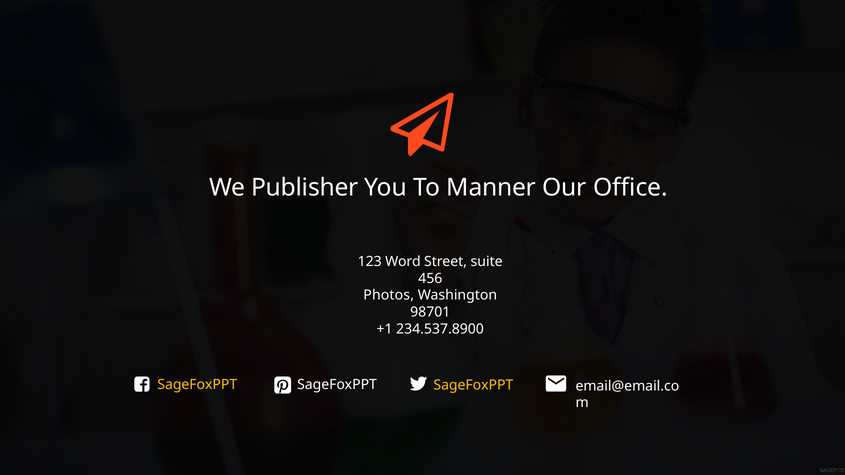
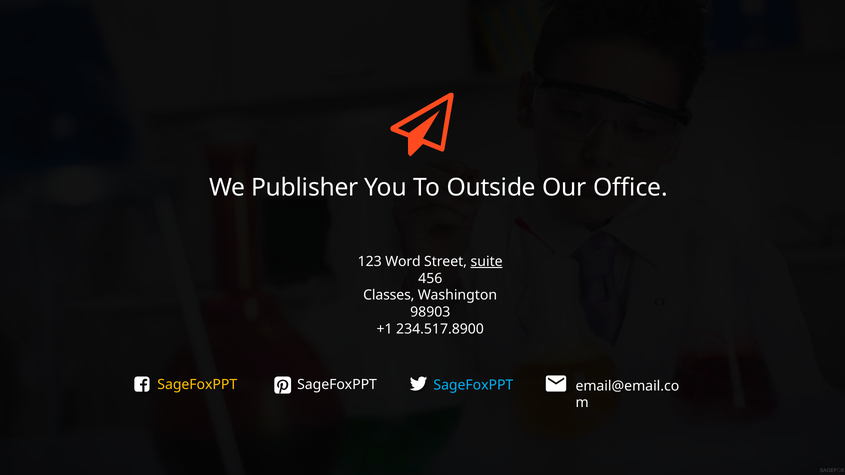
Manner: Manner -> Outside
suite underline: none -> present
Photos: Photos -> Classes
98701: 98701 -> 98903
234.537.8900: 234.537.8900 -> 234.517.8900
SageFoxPPT at (473, 385) colour: yellow -> light blue
